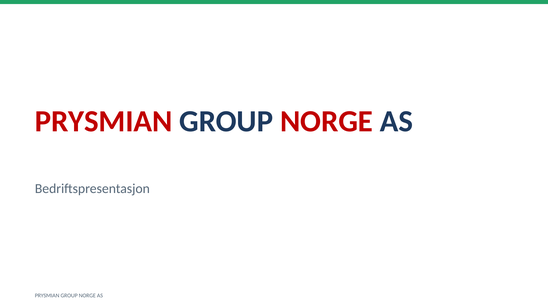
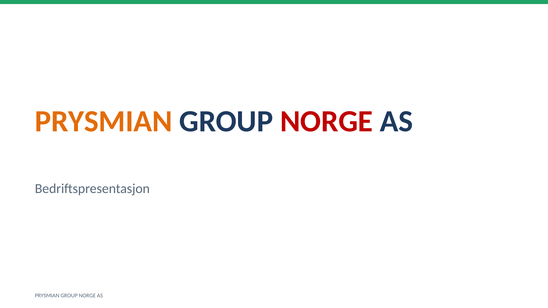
PRYSMIAN at (104, 122) colour: red -> orange
